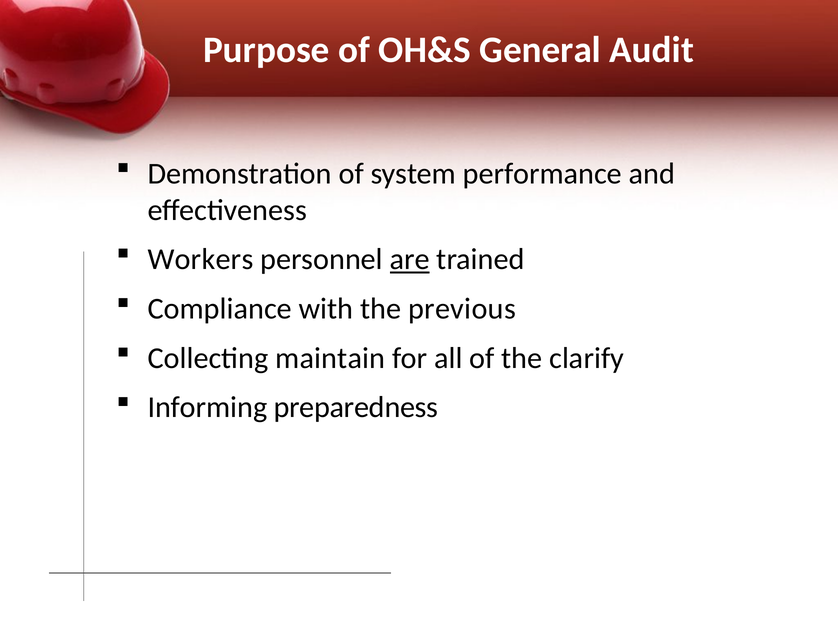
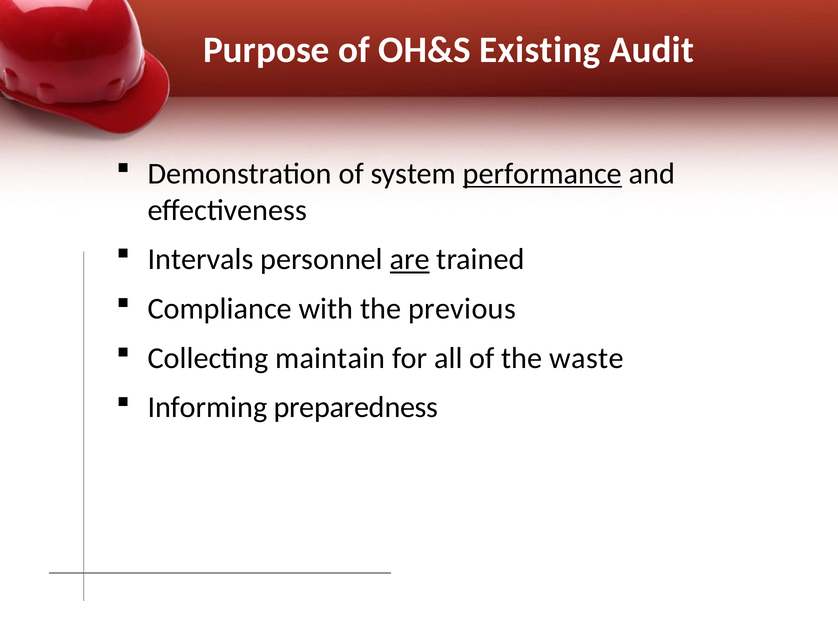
General: General -> Existing
performance underline: none -> present
Workers: Workers -> Intervals
clarify: clarify -> waste
